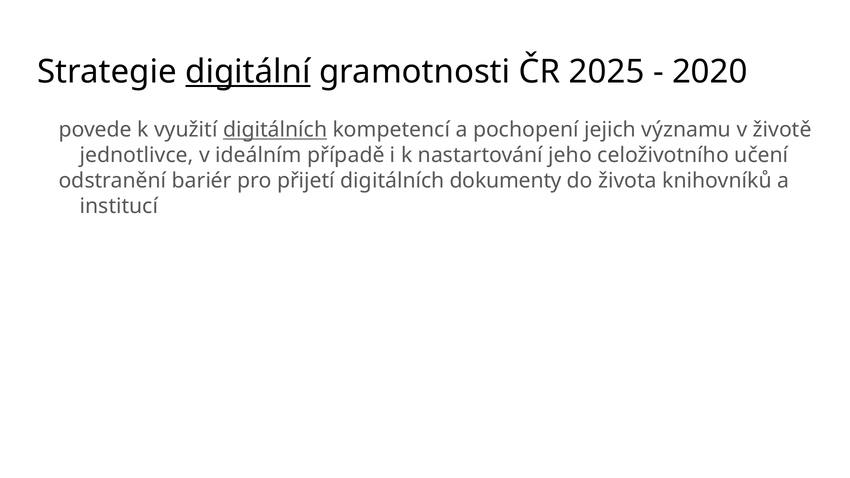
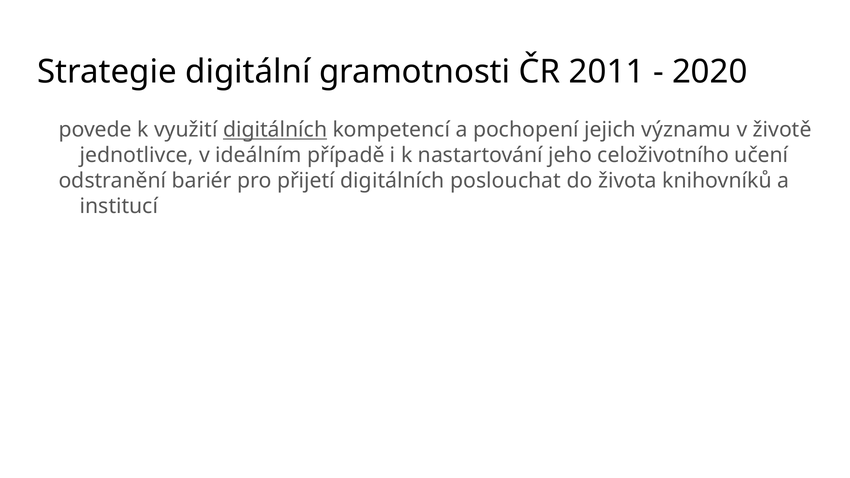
digitální underline: present -> none
2025: 2025 -> 2011
dokumenty: dokumenty -> poslouchat
